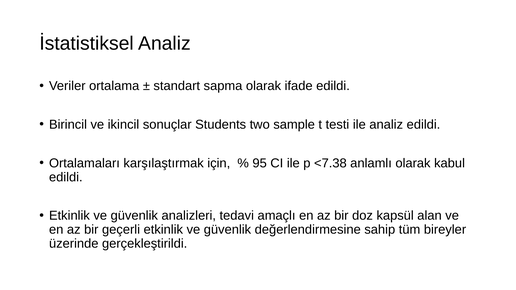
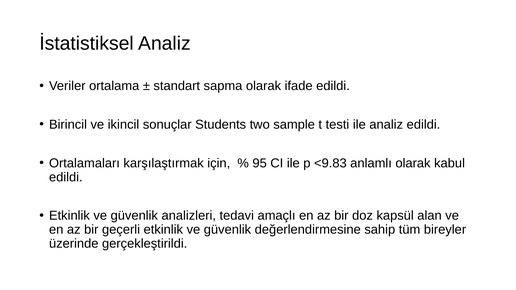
<7.38: <7.38 -> <9.83
